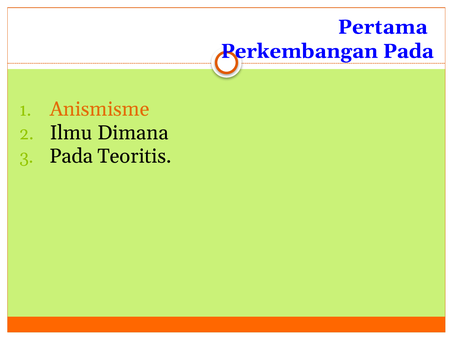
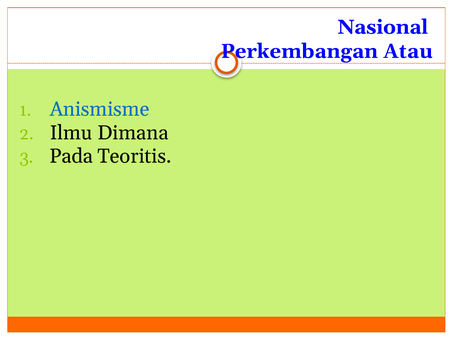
Pertama: Pertama -> Nasional
Perkembangan Pada: Pada -> Atau
Anismisme colour: orange -> blue
